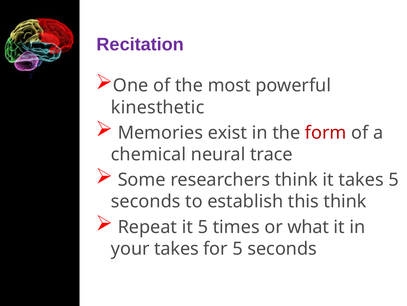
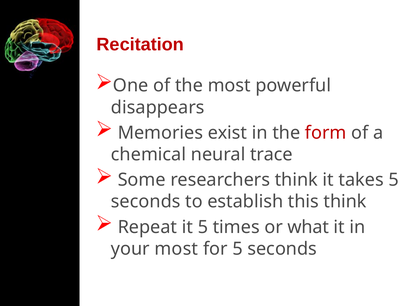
Recitation colour: purple -> red
kinesthetic: kinesthetic -> disappears
your takes: takes -> most
